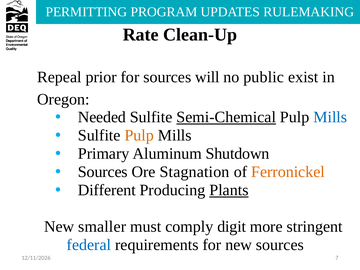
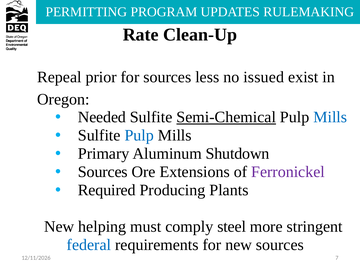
will: will -> less
public: public -> issued
Pulp at (139, 135) colour: orange -> blue
Stagnation: Stagnation -> Extensions
Ferronickel colour: orange -> purple
Different: Different -> Required
Plants underline: present -> none
smaller: smaller -> helping
digit: digit -> steel
